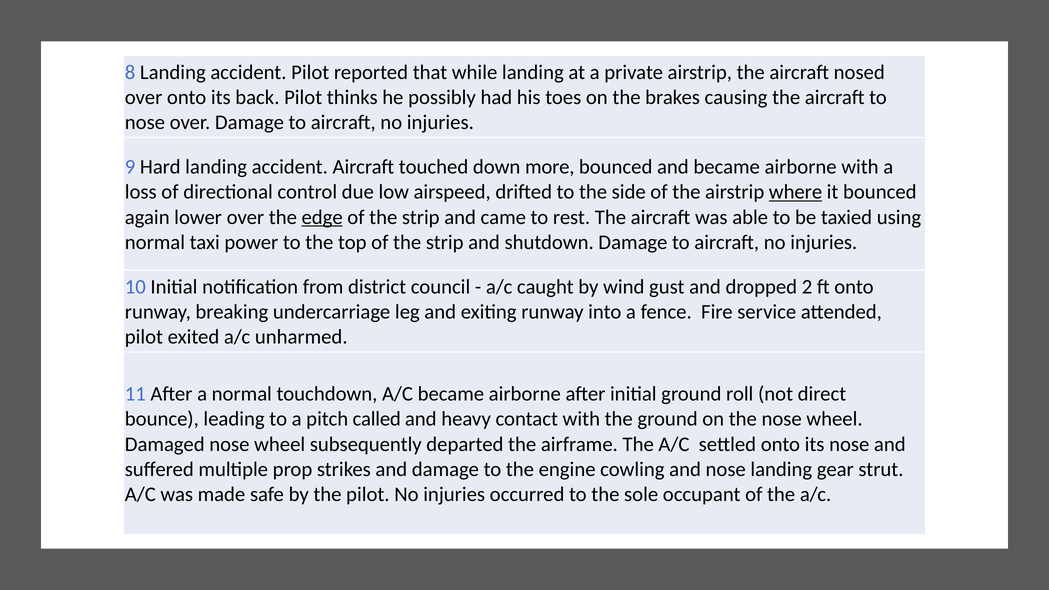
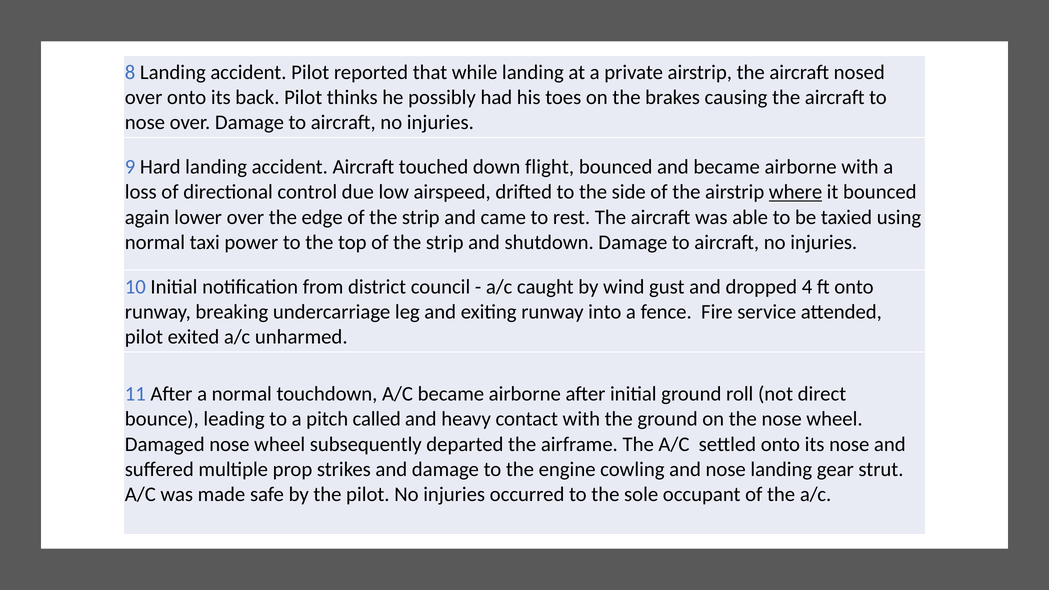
more: more -> flight
edge underline: present -> none
2: 2 -> 4
